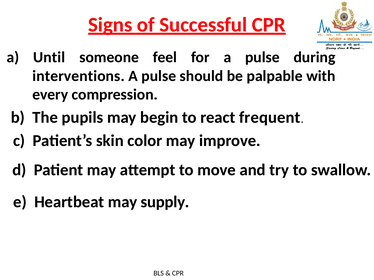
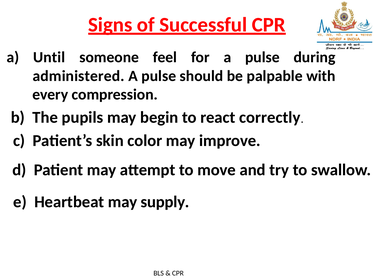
interventions: interventions -> administered
frequent: frequent -> correctly
